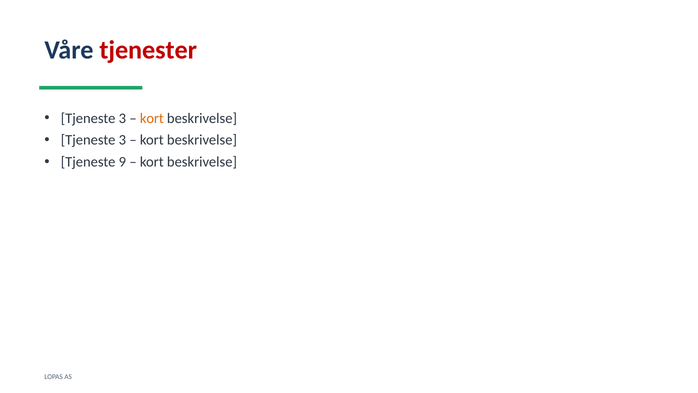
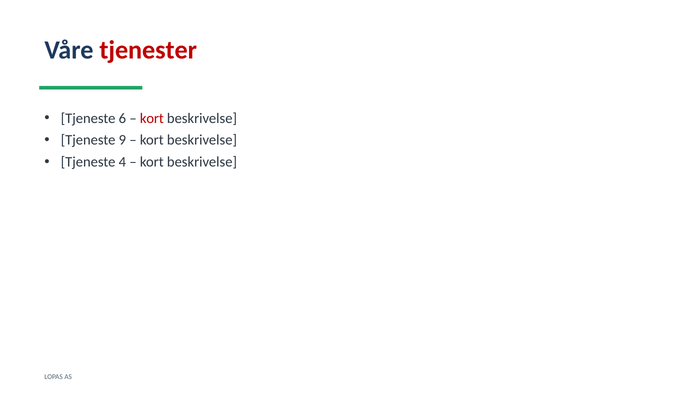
3 at (122, 118): 3 -> 6
kort at (152, 118) colour: orange -> red
3 at (122, 140): 3 -> 9
9: 9 -> 4
